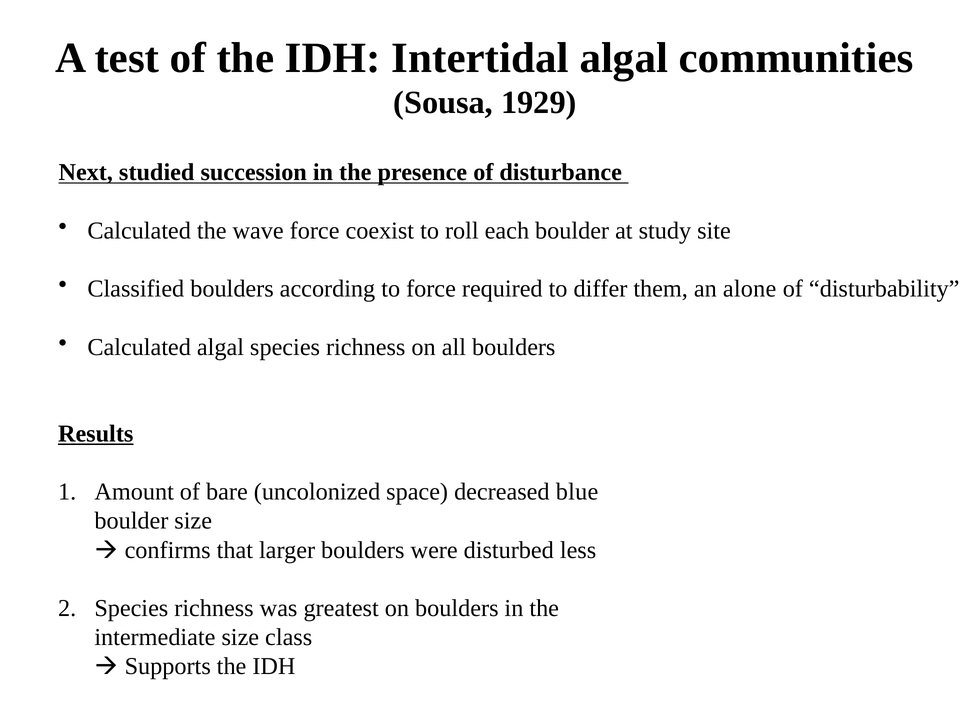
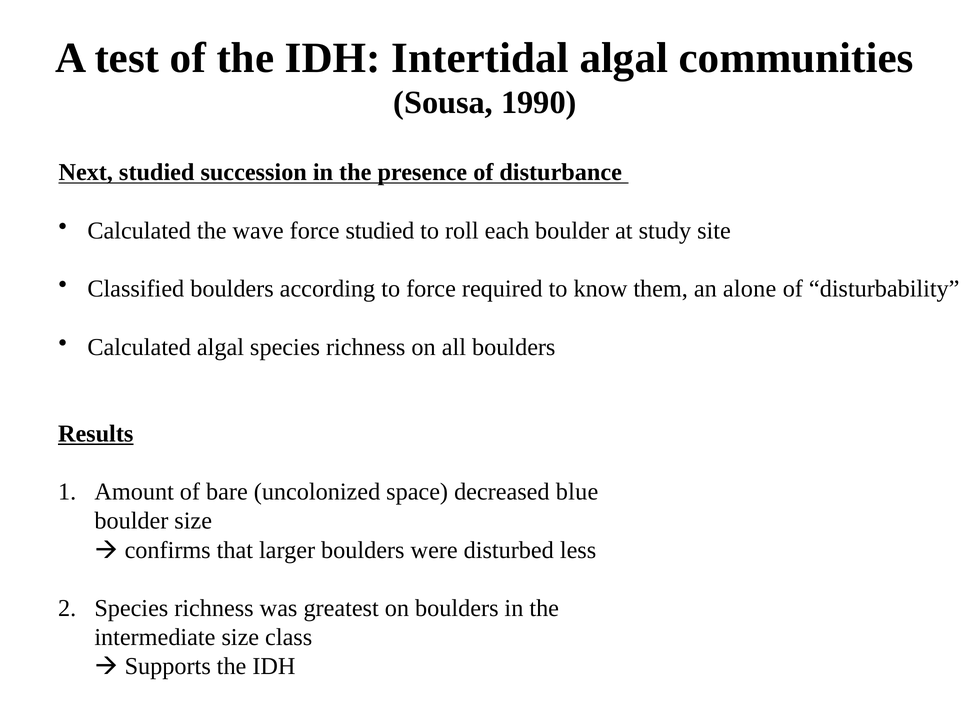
1929: 1929 -> 1990
force coexist: coexist -> studied
differ: differ -> know
